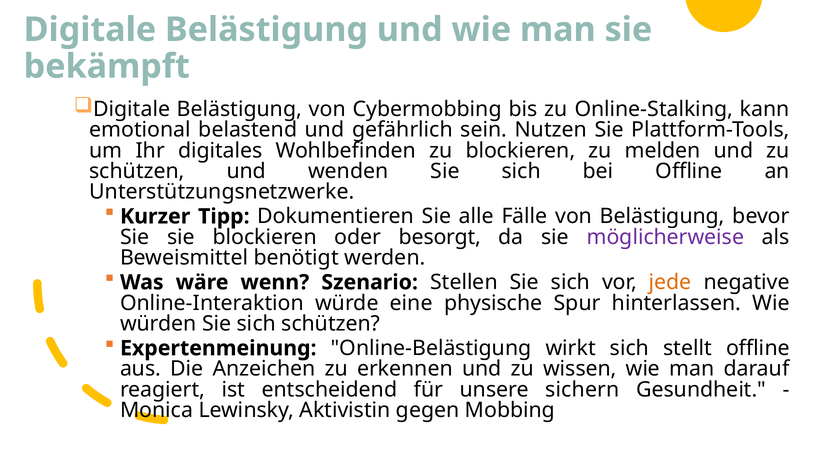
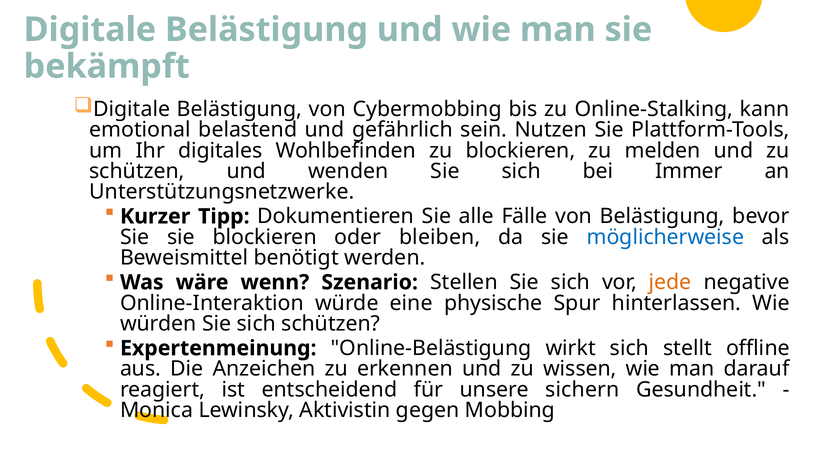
bei Offline: Offline -> Immer
besorgt: besorgt -> bleiben
möglicherweise colour: purple -> blue
